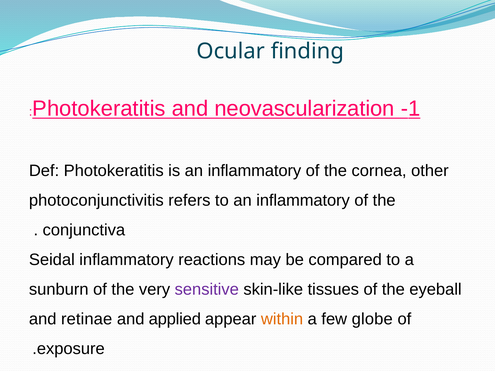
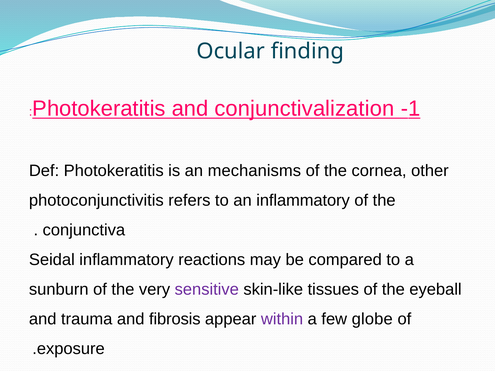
neovascularization: neovascularization -> conjunctivalization
is an inflammatory: inflammatory -> mechanisms
retinae: retinae -> trauma
applied: applied -> fibrosis
within colour: orange -> purple
